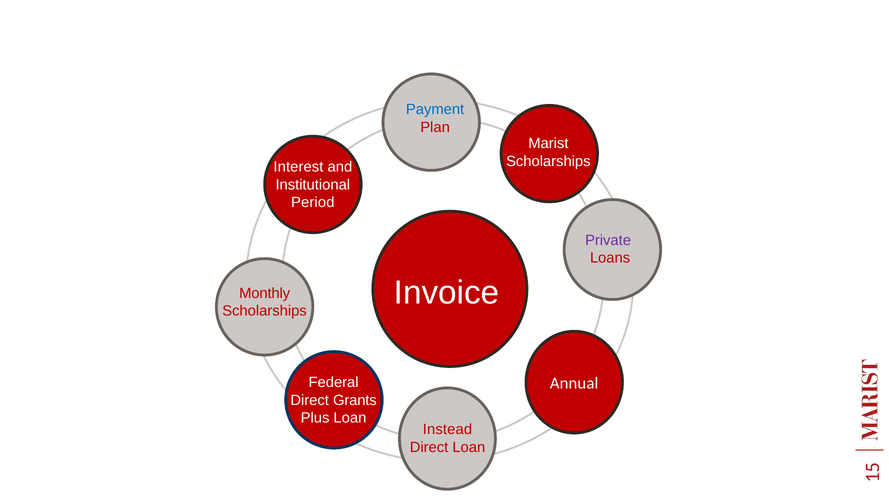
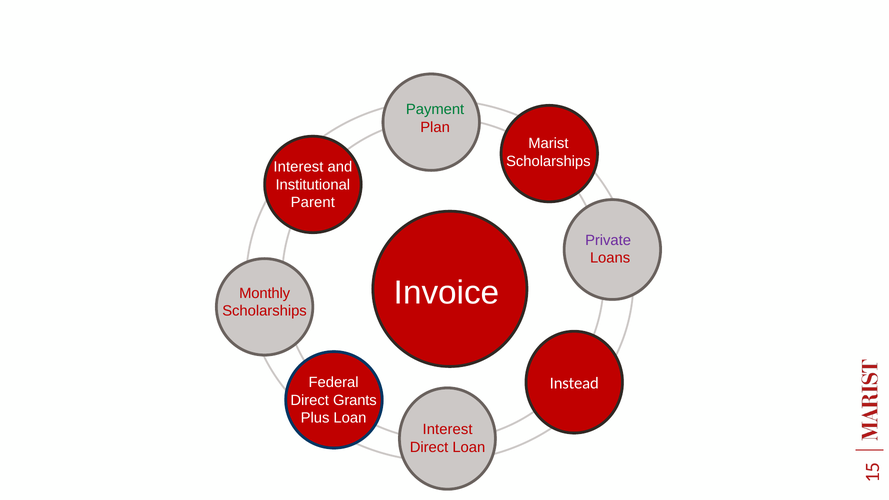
Payment colour: blue -> green
Period: Period -> Parent
Annual: Annual -> Instead
Instead at (448, 429): Instead -> Interest
